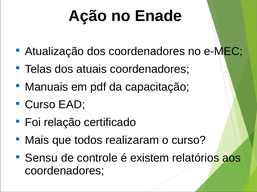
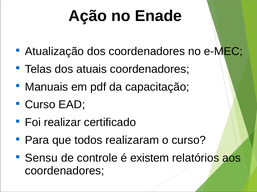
relação: relação -> realizar
Mais: Mais -> Para
